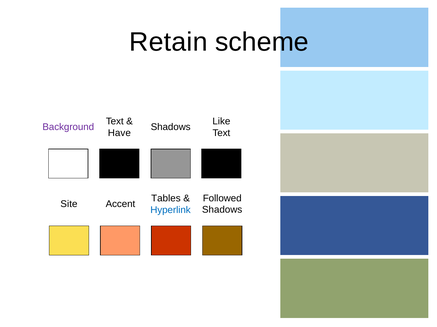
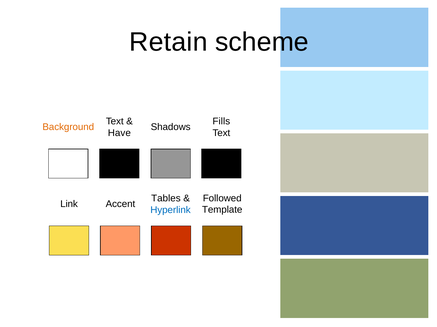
Like: Like -> Fills
Background colour: purple -> orange
Site: Site -> Link
Shadows at (222, 210): Shadows -> Template
